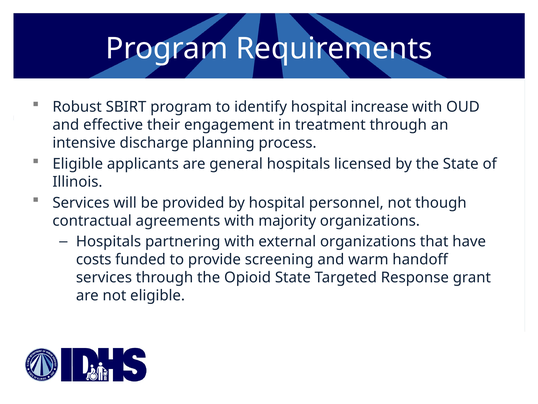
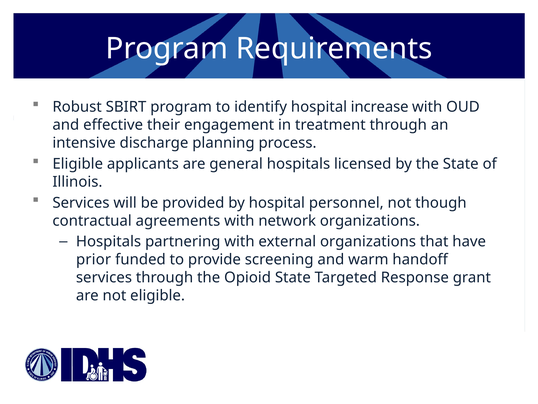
majority: majority -> network
costs: costs -> prior
